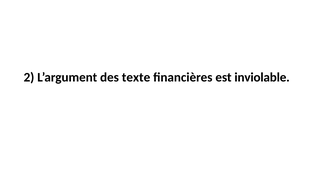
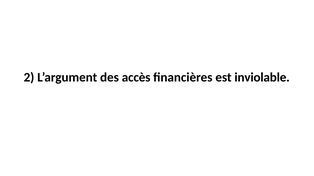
texte: texte -> accès
